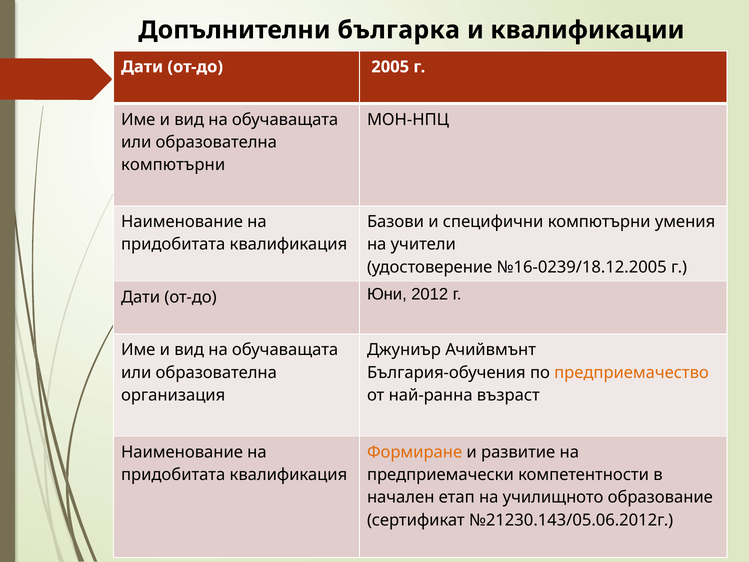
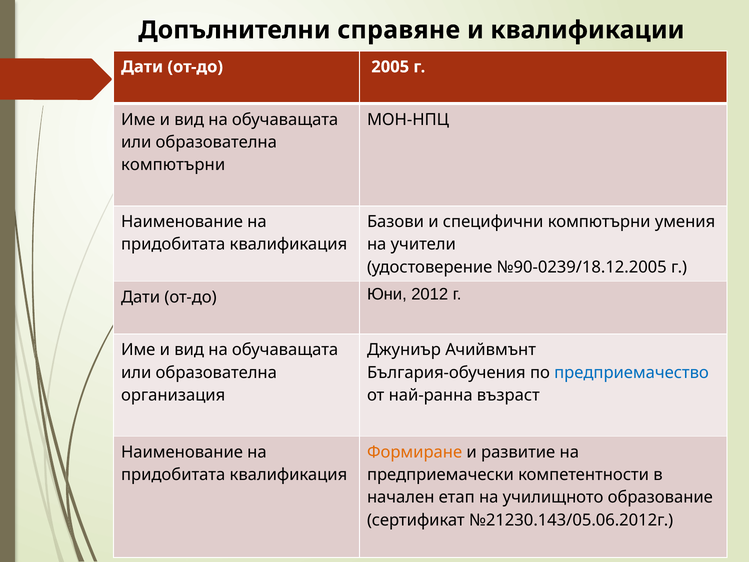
българка: българка -> справяне
№16-0239/18.12.2005: №16-0239/18.12.2005 -> №90-0239/18.12.2005
предприемачество colour: orange -> blue
